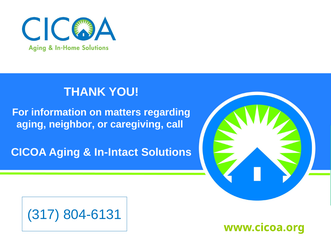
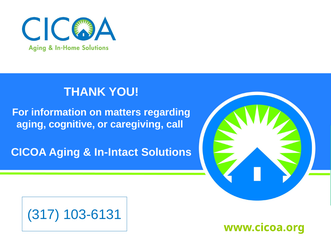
neighbor: neighbor -> cognitive
804-6131: 804-6131 -> 103-6131
